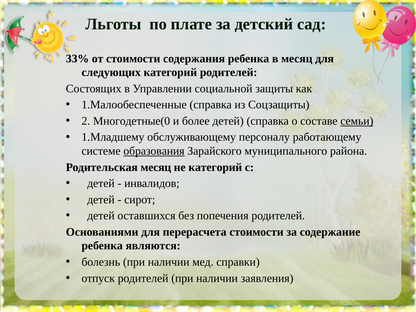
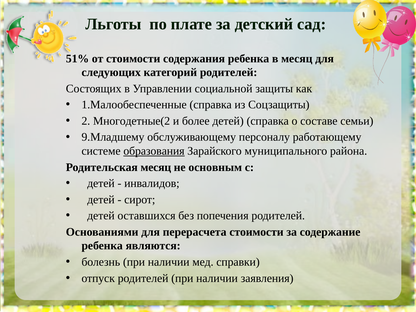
33%: 33% -> 51%
Многодетные(0: Многодетные(0 -> Многодетные(2
семьи underline: present -> none
1.Младшему: 1.Младшему -> 9.Младшему
не категорий: категорий -> основным
